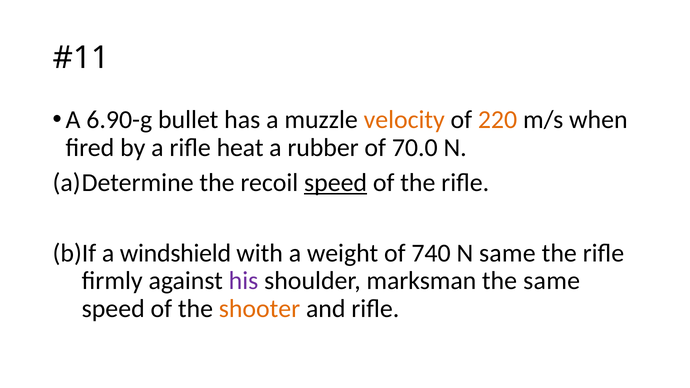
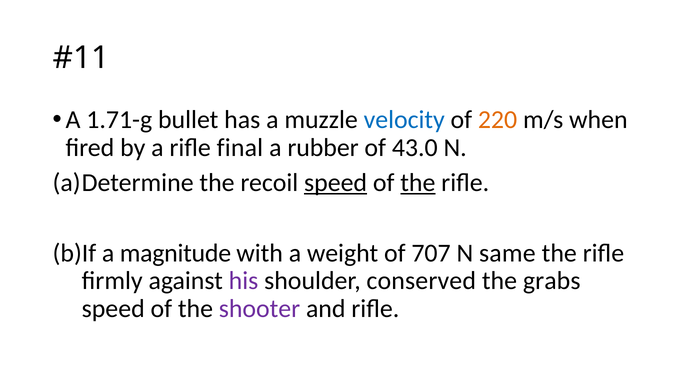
6.90-g: 6.90-g -> 1.71-g
velocity colour: orange -> blue
heat: heat -> final
70.0: 70.0 -> 43.0
the at (418, 183) underline: none -> present
windshield: windshield -> magnitude
740: 740 -> 707
marksman: marksman -> conserved
the same: same -> grabs
shooter colour: orange -> purple
